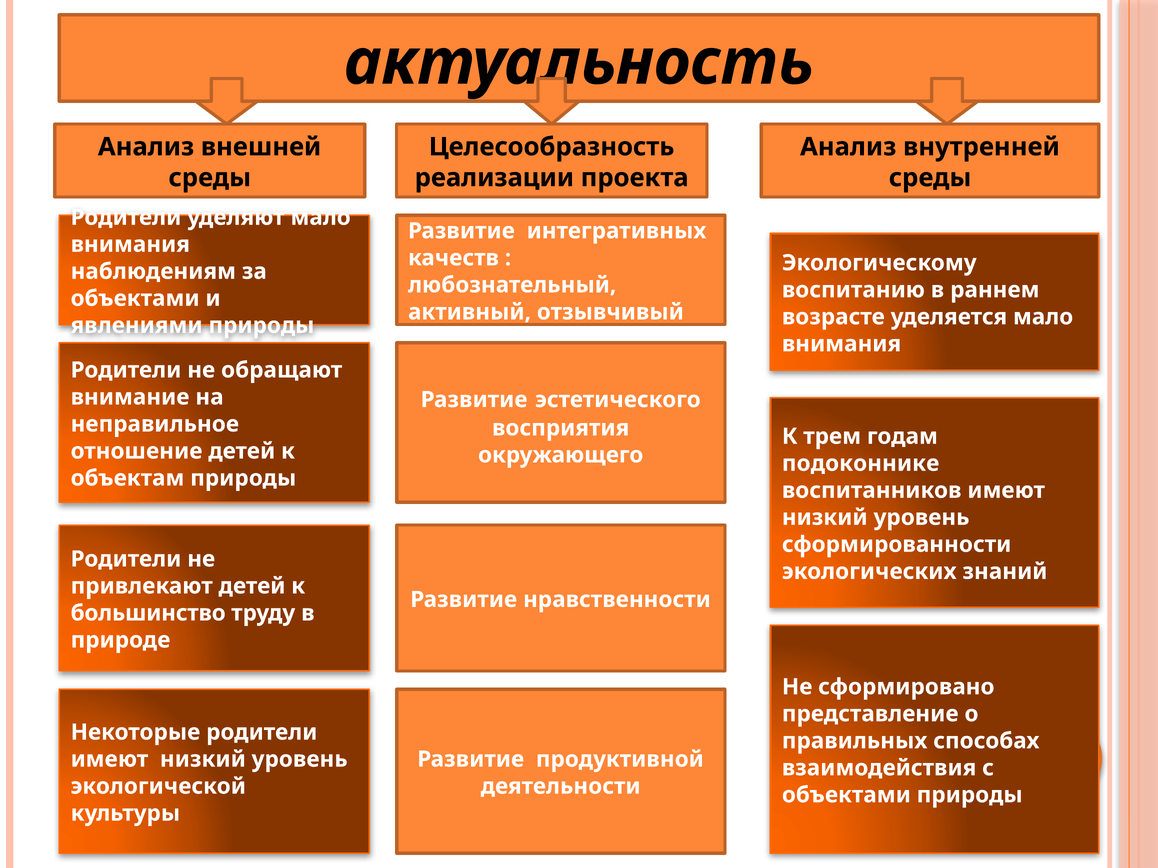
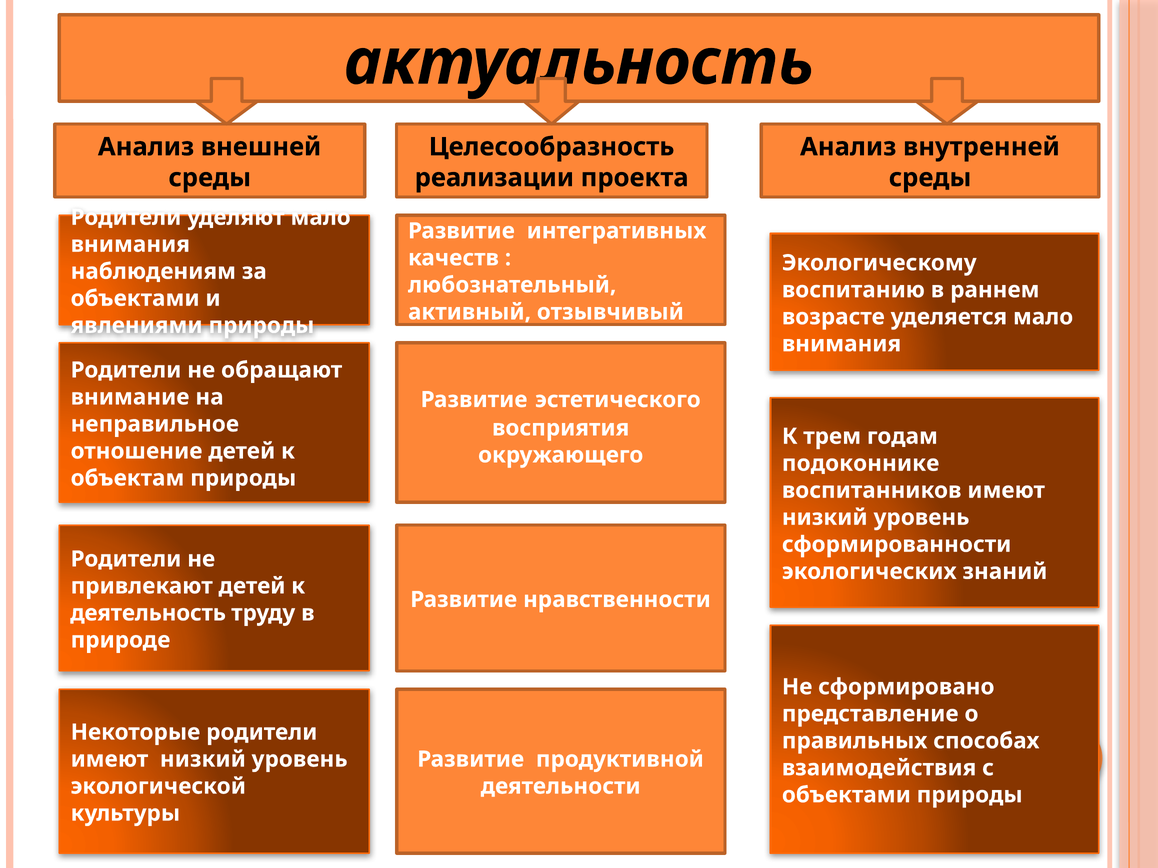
большинство: большинство -> деятельность
